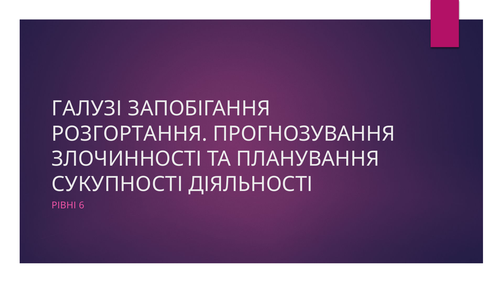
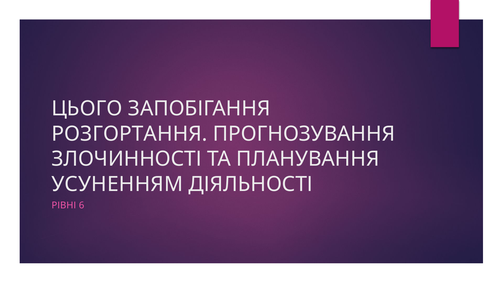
ГАЛУЗІ: ГАЛУЗІ -> ЦЬОГО
СУКУПНОСТІ: СУКУПНОСТІ -> УСУНЕННЯМ
